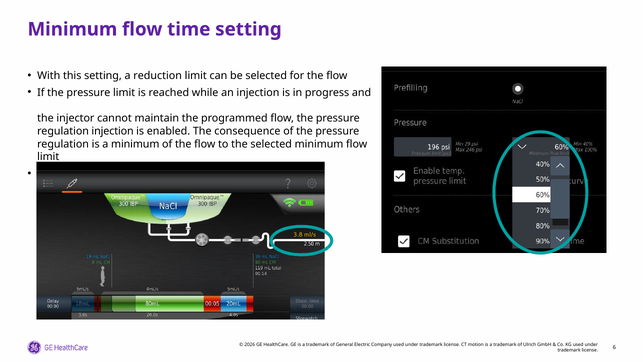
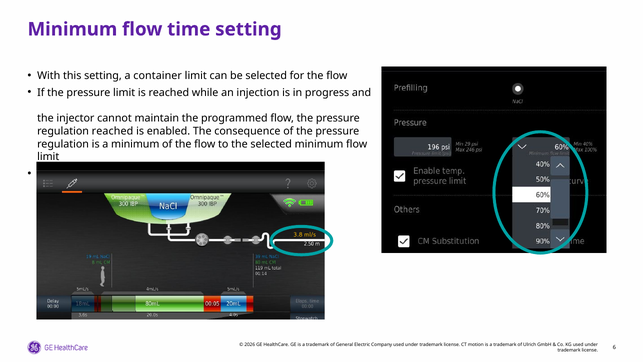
reduction: reduction -> container
regulation injection: injection -> reached
